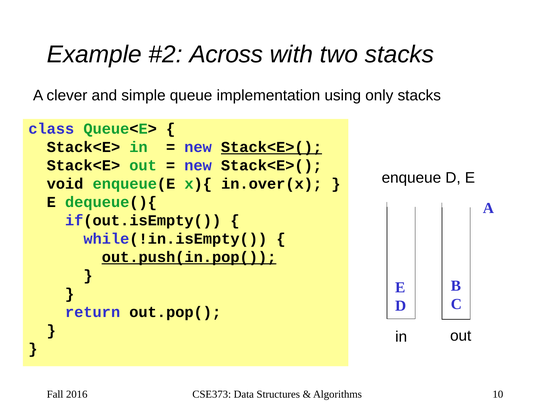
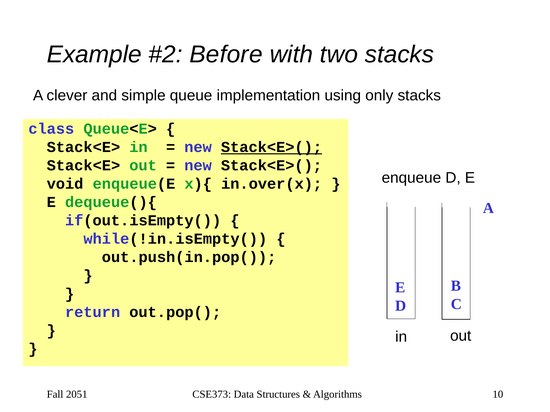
Across: Across -> Before
out.push(in.pop( underline: present -> none
2016: 2016 -> 2051
